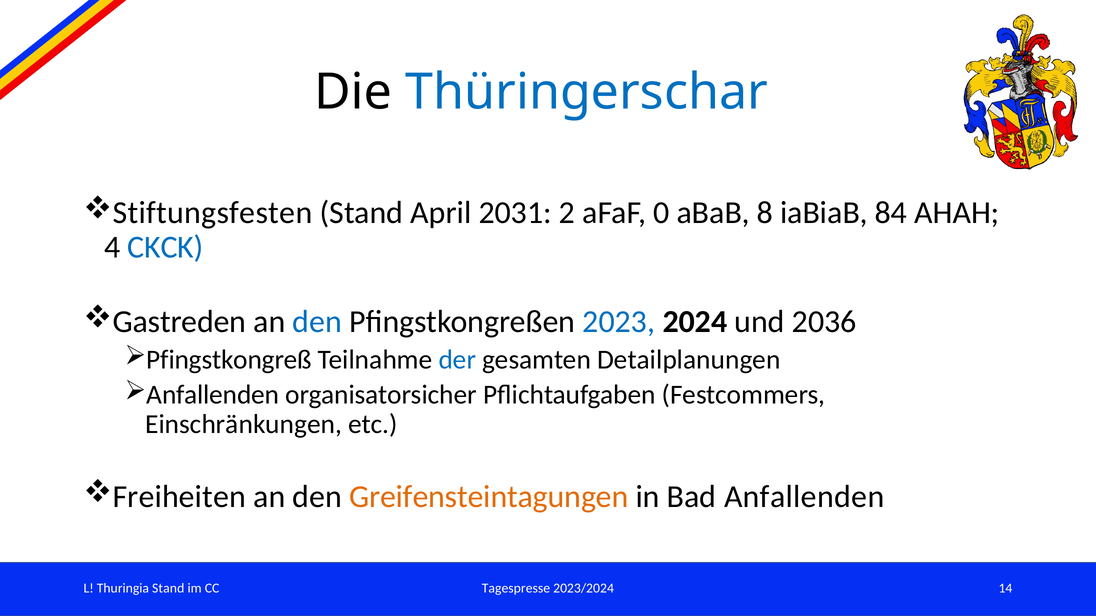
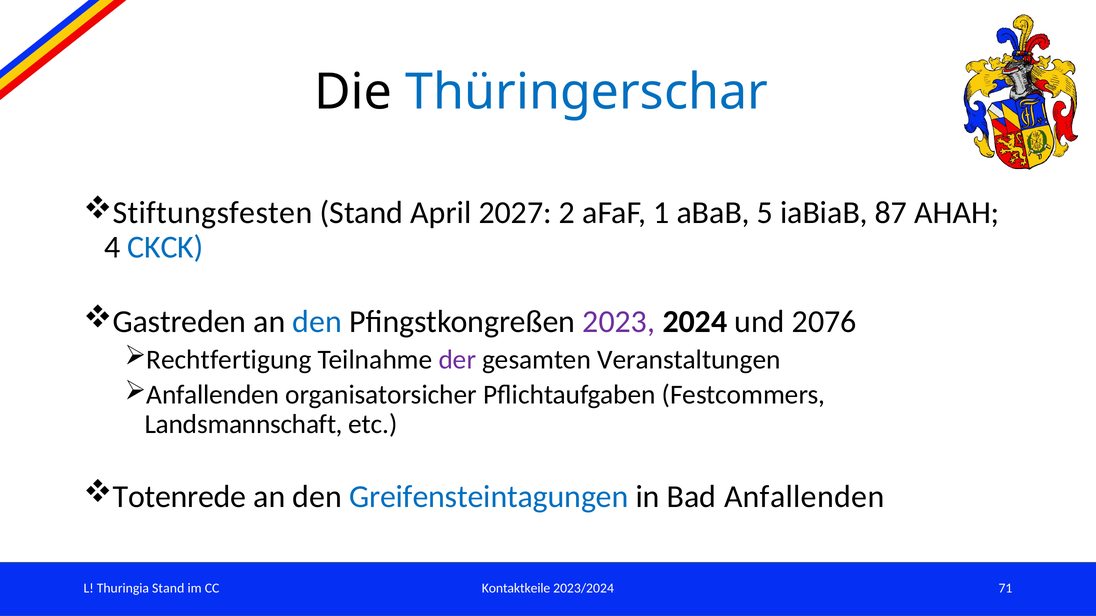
2031: 2031 -> 2027
0: 0 -> 1
8: 8 -> 5
84: 84 -> 87
2023 colour: blue -> purple
2036: 2036 -> 2076
Pfingstkongreß: Pfingstkongreß -> Rechtfertigung
der colour: blue -> purple
Detailplanungen: Detailplanungen -> Veranstaltungen
Einschränkungen: Einschränkungen -> Landsmannschaft
Freiheiten: Freiheiten -> Totenrede
Greifensteintagungen colour: orange -> blue
Tagespresse: Tagespresse -> Kontaktkeile
14: 14 -> 71
